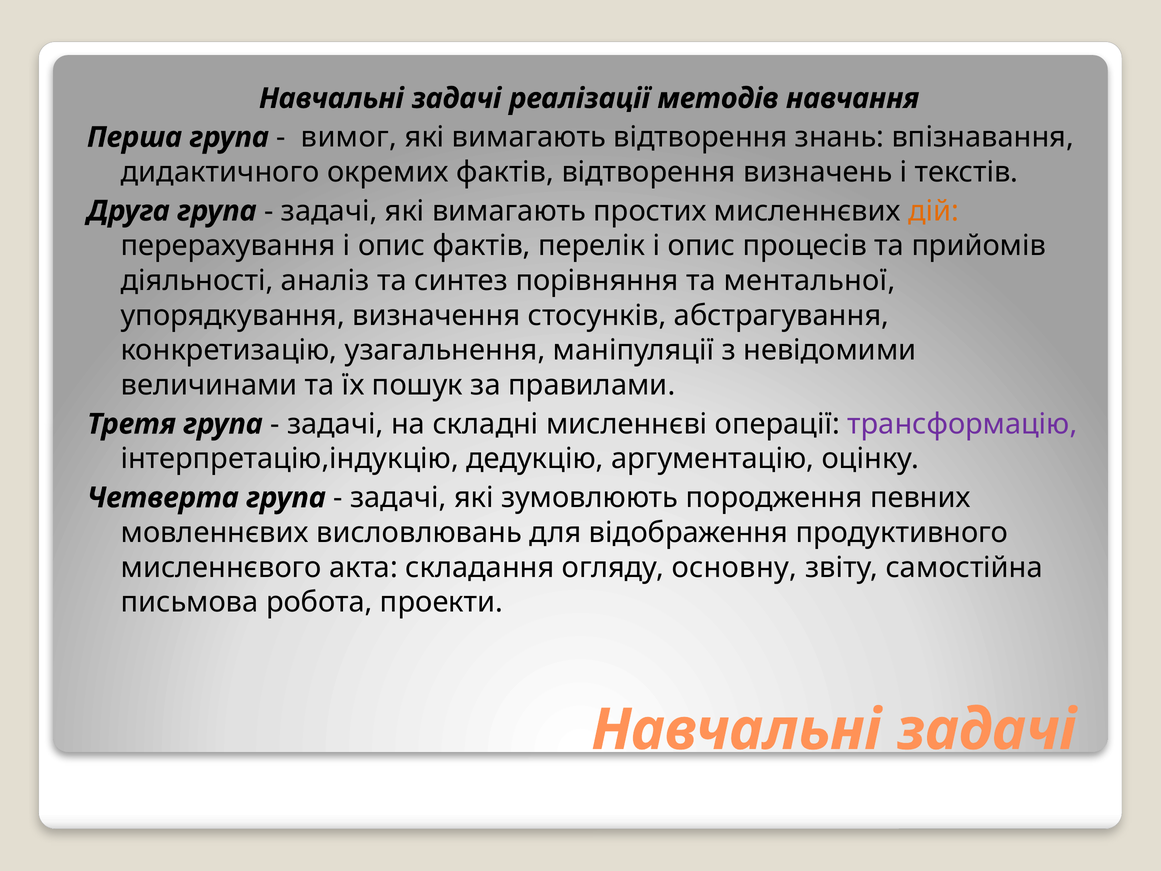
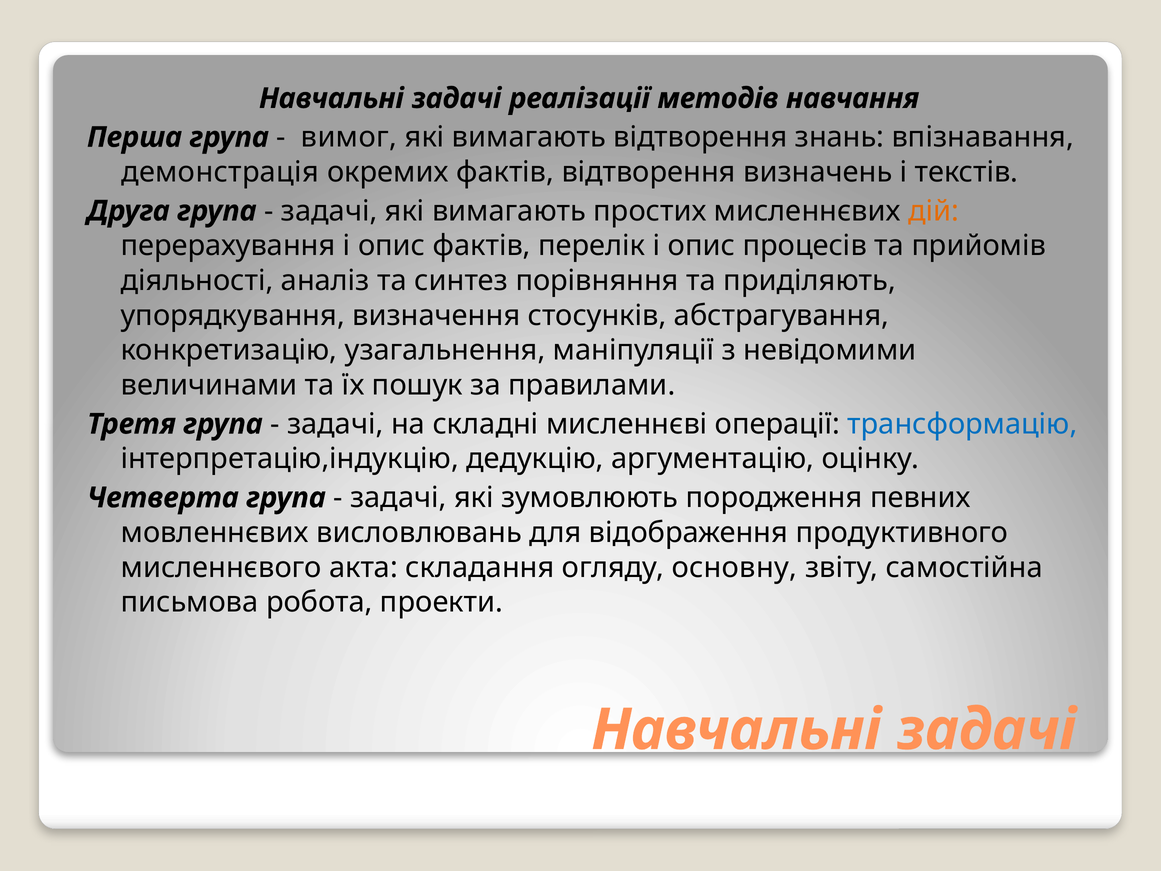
дидактичного: дидактичного -> демонстрація
ментальної: ментальної -> приділяють
трансформацію colour: purple -> blue
